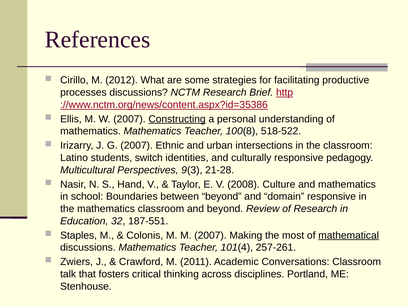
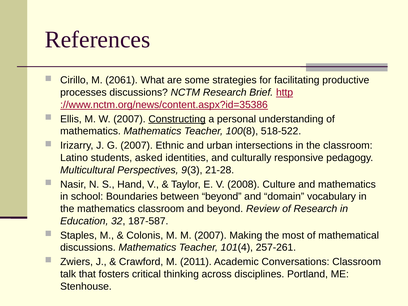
2012: 2012 -> 2061
switch: switch -> asked
domain responsive: responsive -> vocabulary
187-551: 187-551 -> 187-587
mathematical underline: present -> none
